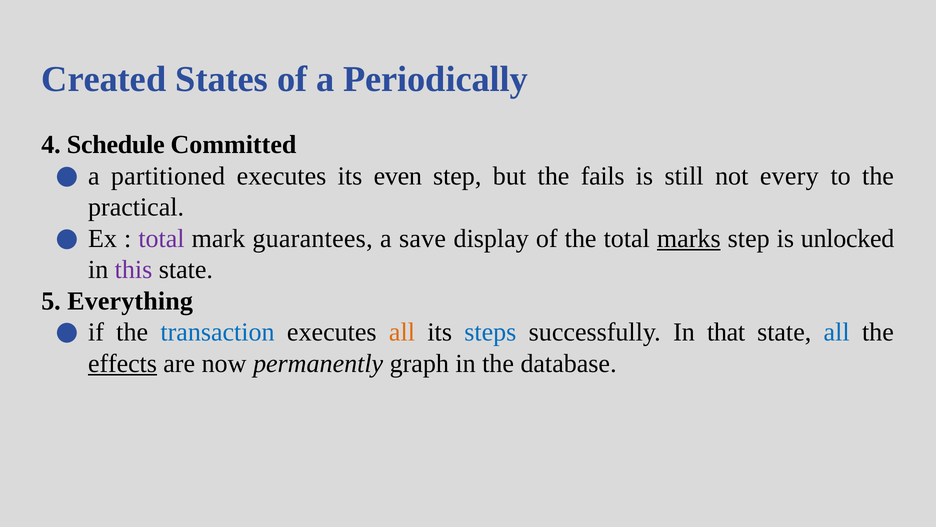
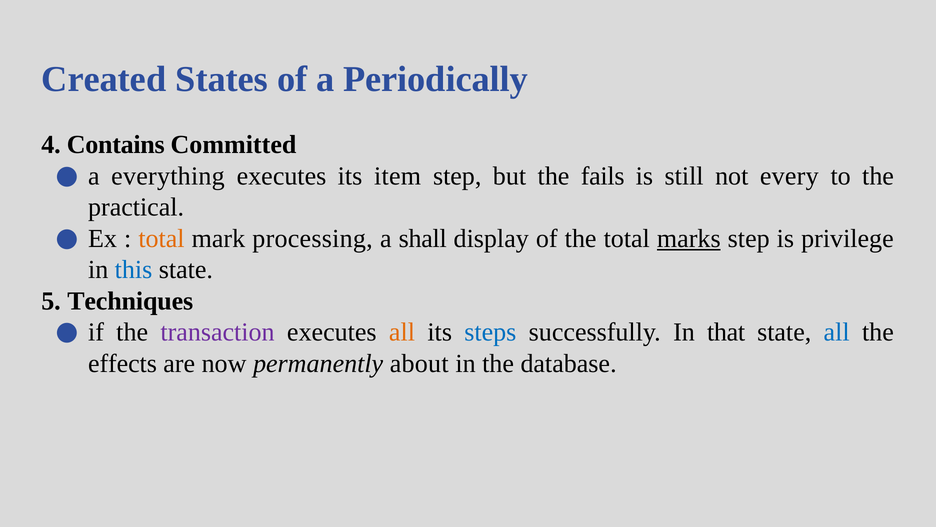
Schedule: Schedule -> Contains
partitioned: partitioned -> everything
even: even -> item
total at (161, 238) colour: purple -> orange
guarantees: guarantees -> processing
save: save -> shall
unlocked: unlocked -> privilege
this colour: purple -> blue
Everything: Everything -> Techniques
transaction colour: blue -> purple
effects underline: present -> none
graph: graph -> about
